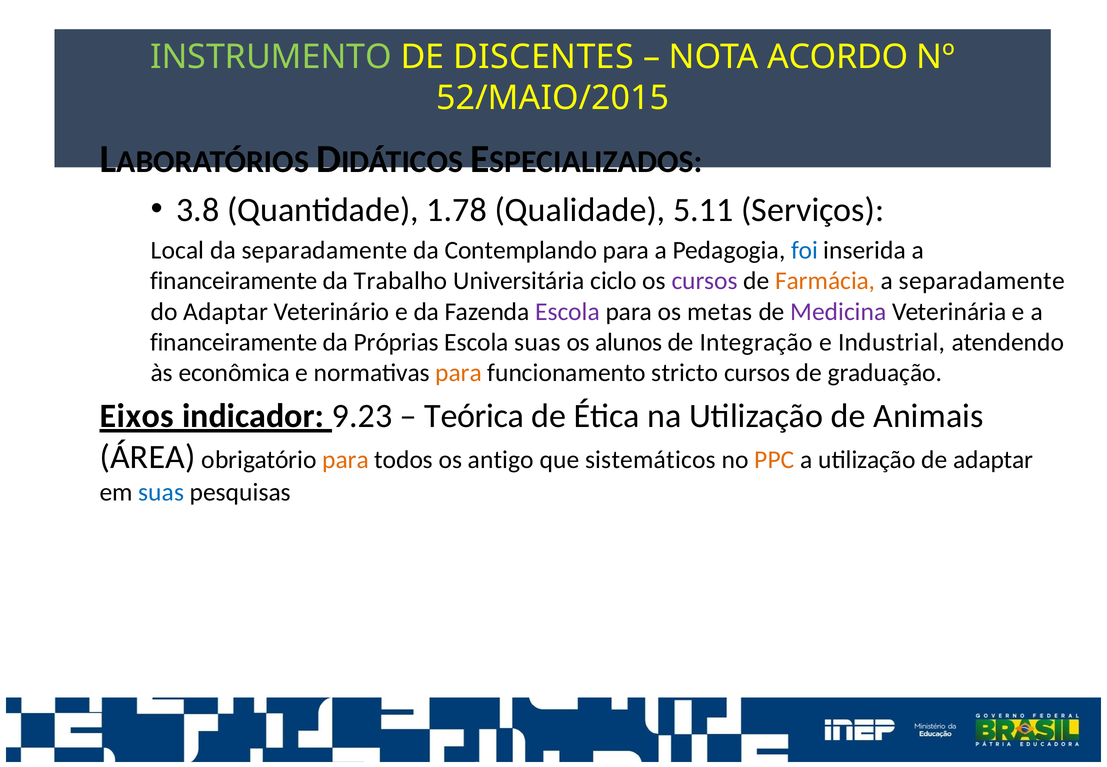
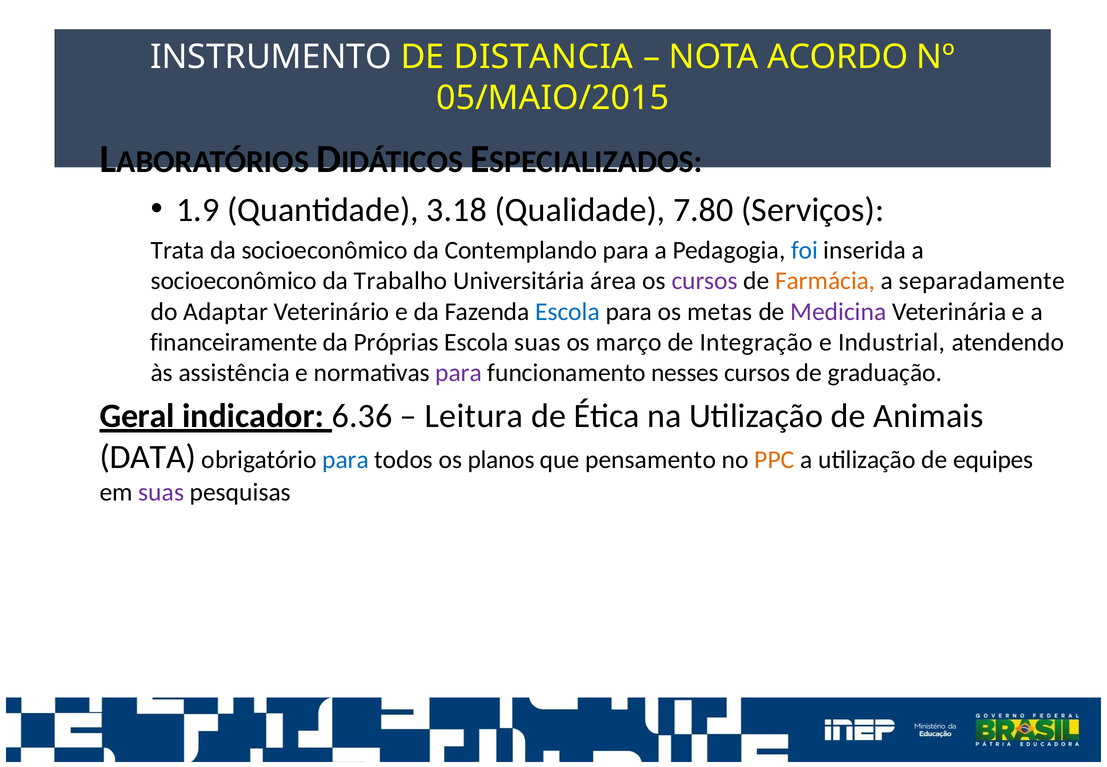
INSTRUMENTO colour: light green -> white
DISCENTES: DISCENTES -> DISTANCIA
52/MAIO/2015: 52/MAIO/2015 -> 05/MAIO/2015
3.8: 3.8 -> 1.9
1.78: 1.78 -> 3.18
5.11: 5.11 -> 7.80
Local: Local -> Trata
da separadamente: separadamente -> socioeconômico
financeiramente at (234, 281): financeiramente -> socioeconômico
ciclo: ciclo -> área
Escola at (568, 311) colour: purple -> blue
alunos: alunos -> março
econômica: econômica -> assistência
para at (459, 373) colour: orange -> purple
stricto: stricto -> nesses
Eixos: Eixos -> Geral
9.23: 9.23 -> 6.36
Teórica: Teórica -> Leitura
ÁREA: ÁREA -> DATA
para at (346, 459) colour: orange -> blue
antigo: antigo -> planos
sistemáticos: sistemáticos -> pensamento
de adaptar: adaptar -> equipes
suas at (161, 492) colour: blue -> purple
